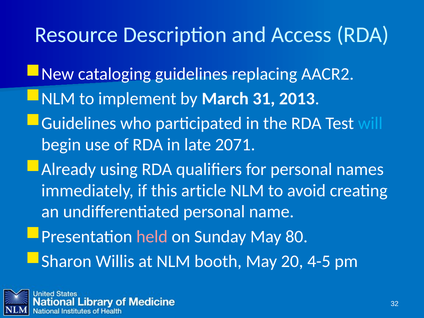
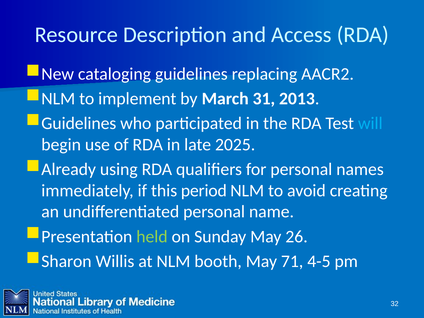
2071: 2071 -> 2025
article: article -> period
held colour: pink -> light green
80: 80 -> 26
20: 20 -> 71
